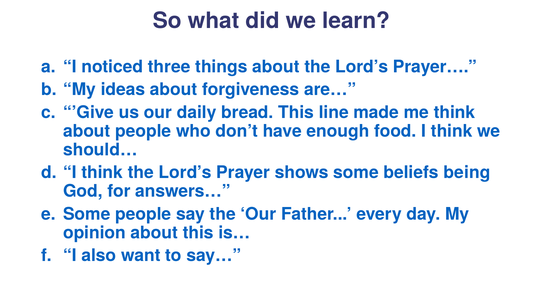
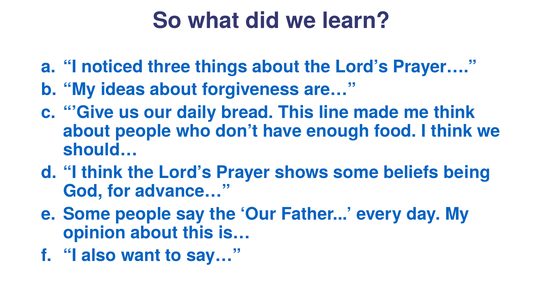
answers…: answers… -> advance…
